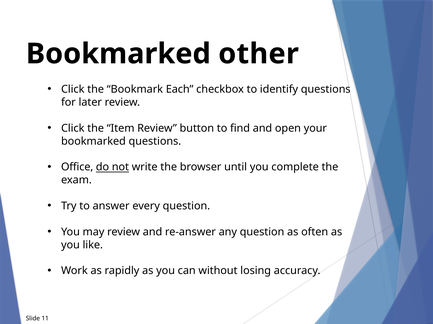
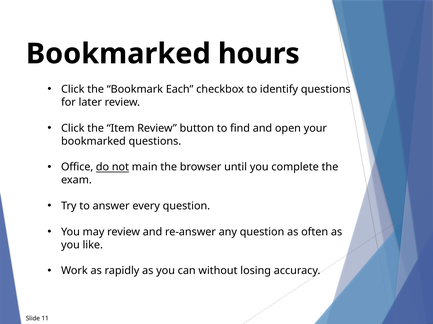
other: other -> hours
write: write -> main
